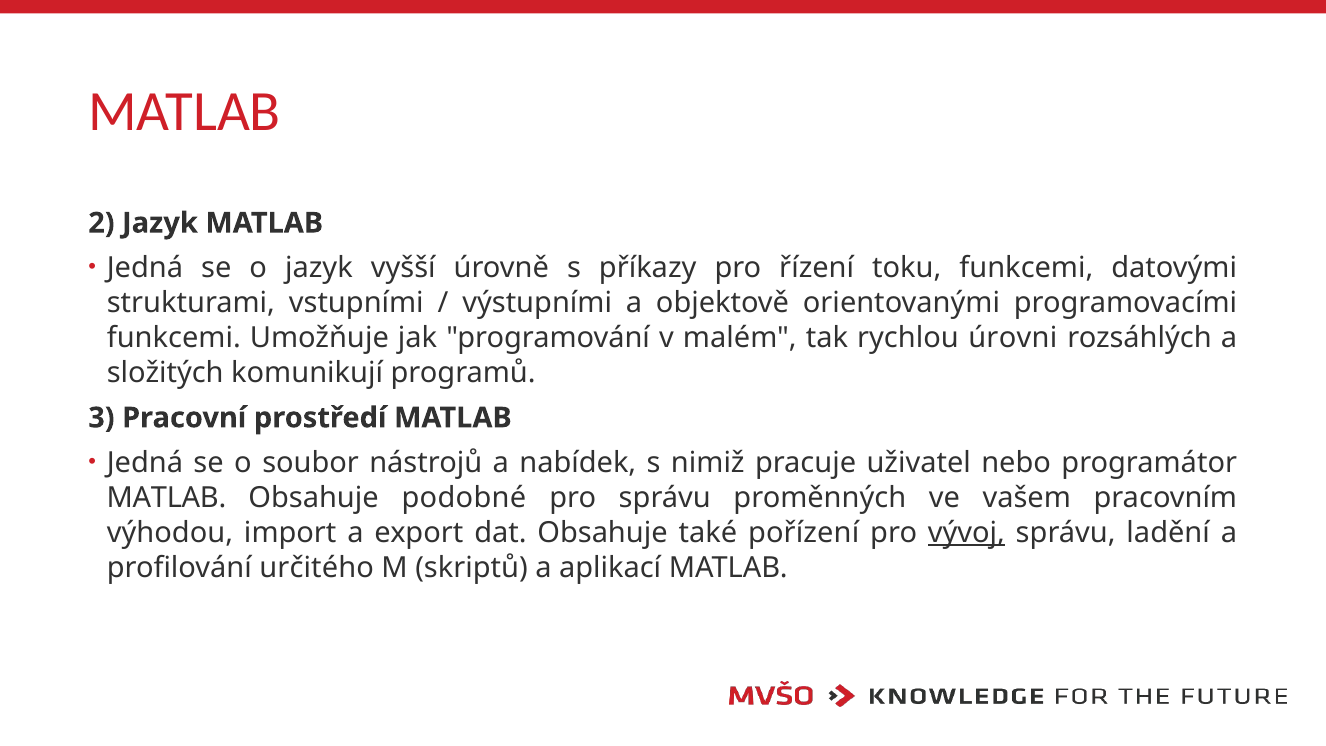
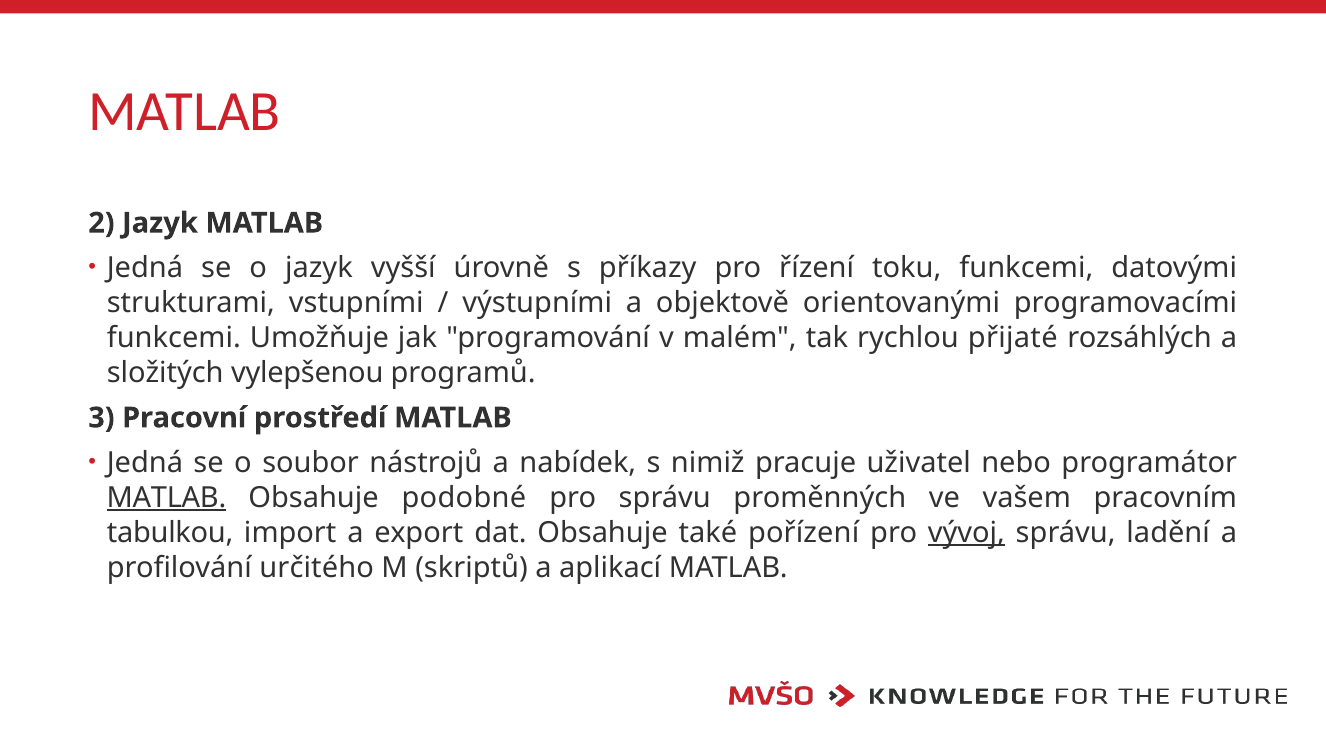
úrovni: úrovni -> přijaté
komunikují: komunikují -> vylepšenou
MATLAB at (167, 498) underline: none -> present
výhodou: výhodou -> tabulkou
